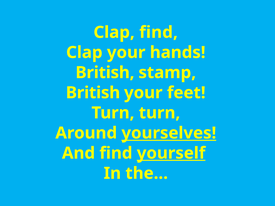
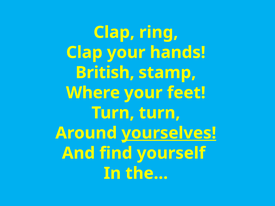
Clap find: find -> ring
British at (93, 93): British -> Where
yourself underline: present -> none
